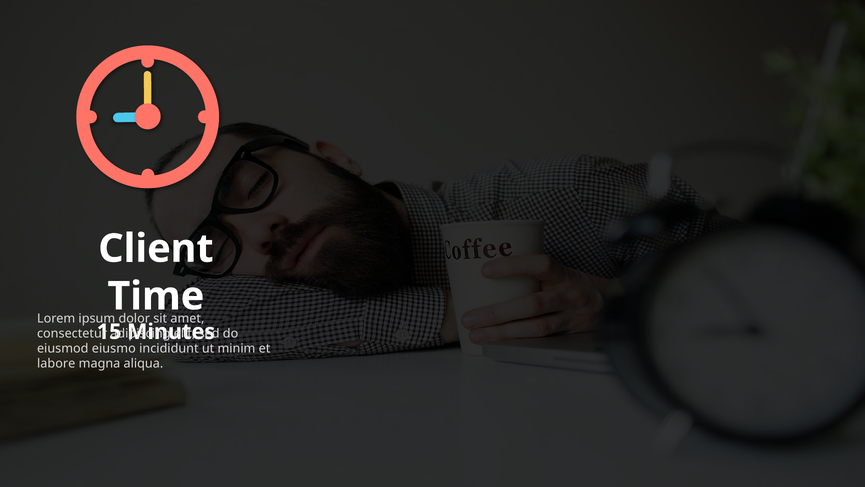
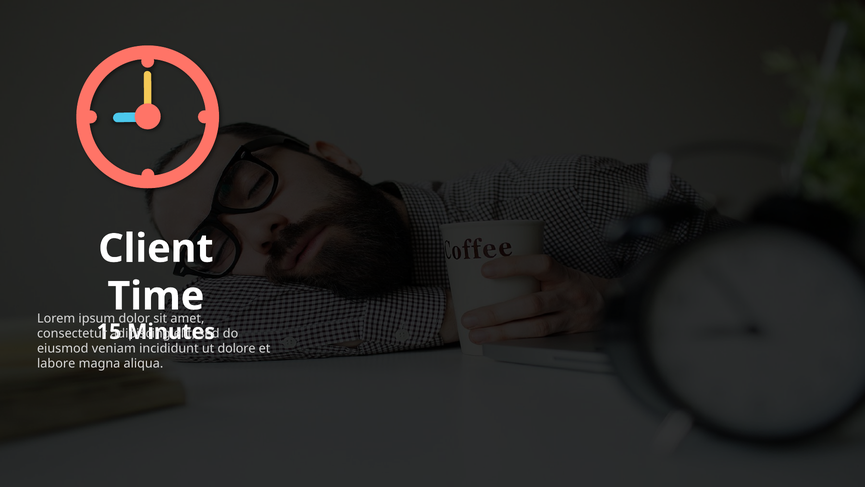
eiusmo: eiusmo -> veniam
minim: minim -> dolore
